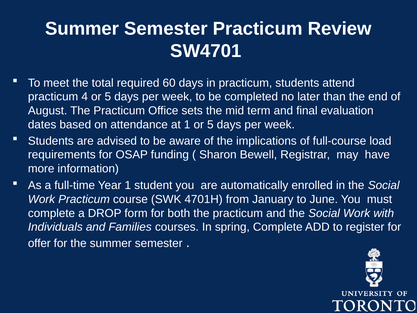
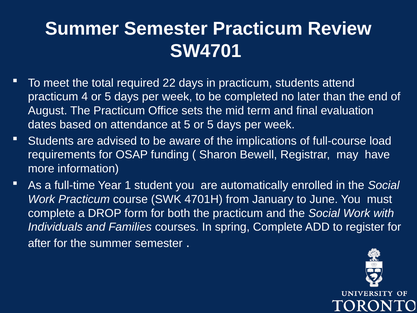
60: 60 -> 22
at 1: 1 -> 5
offer: offer -> after
